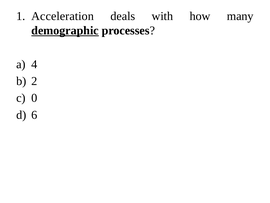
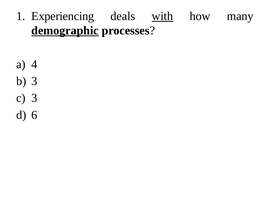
Acceleration: Acceleration -> Experiencing
with underline: none -> present
2 at (34, 81): 2 -> 3
0 at (34, 98): 0 -> 3
